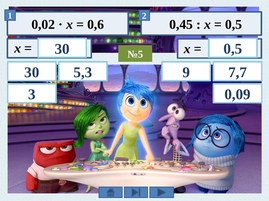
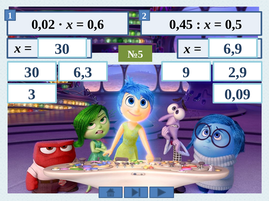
0,5 at (233, 49): 0,5 -> 6,9
5,3: 5,3 -> 6,3
7,7: 7,7 -> 2,9
